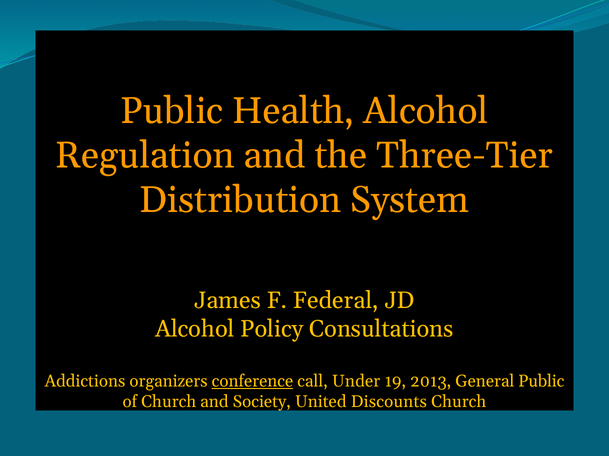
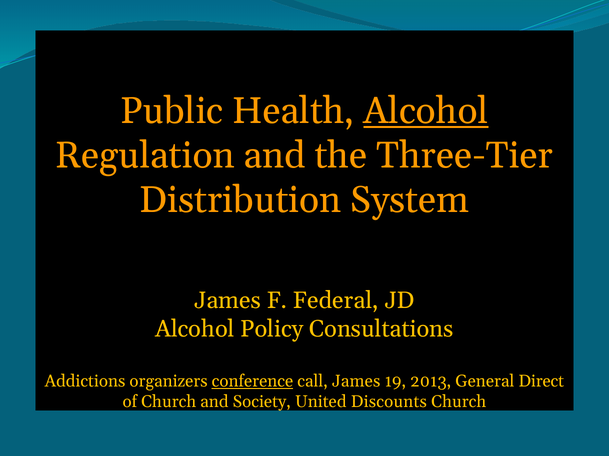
Alcohol at (426, 111) underline: none -> present
call Under: Under -> James
General Public: Public -> Direct
